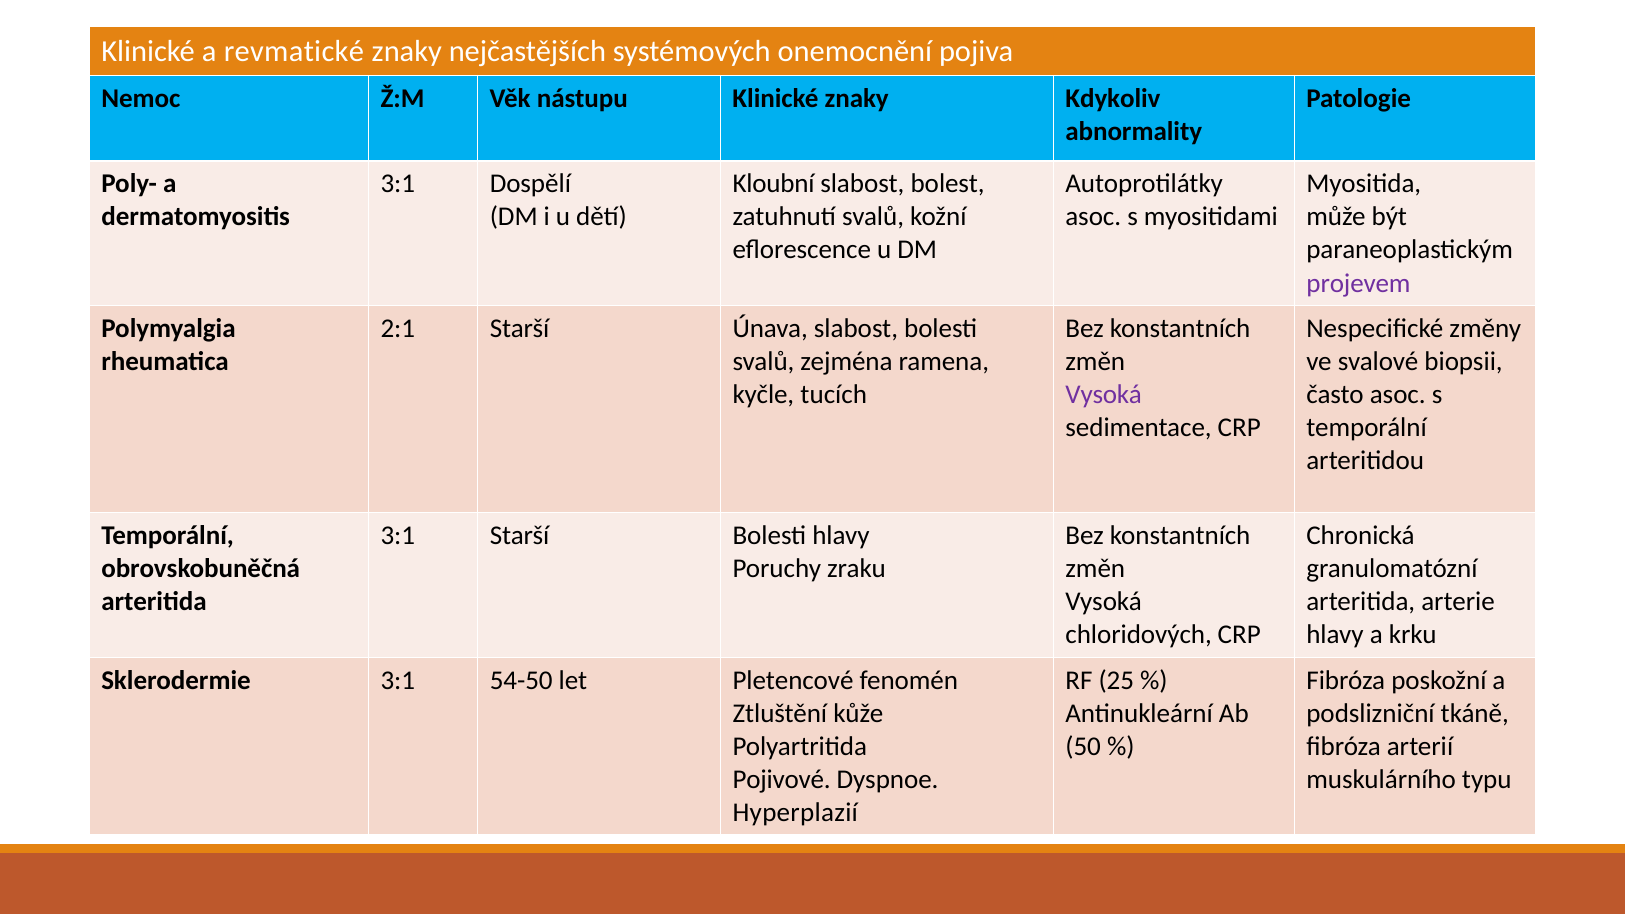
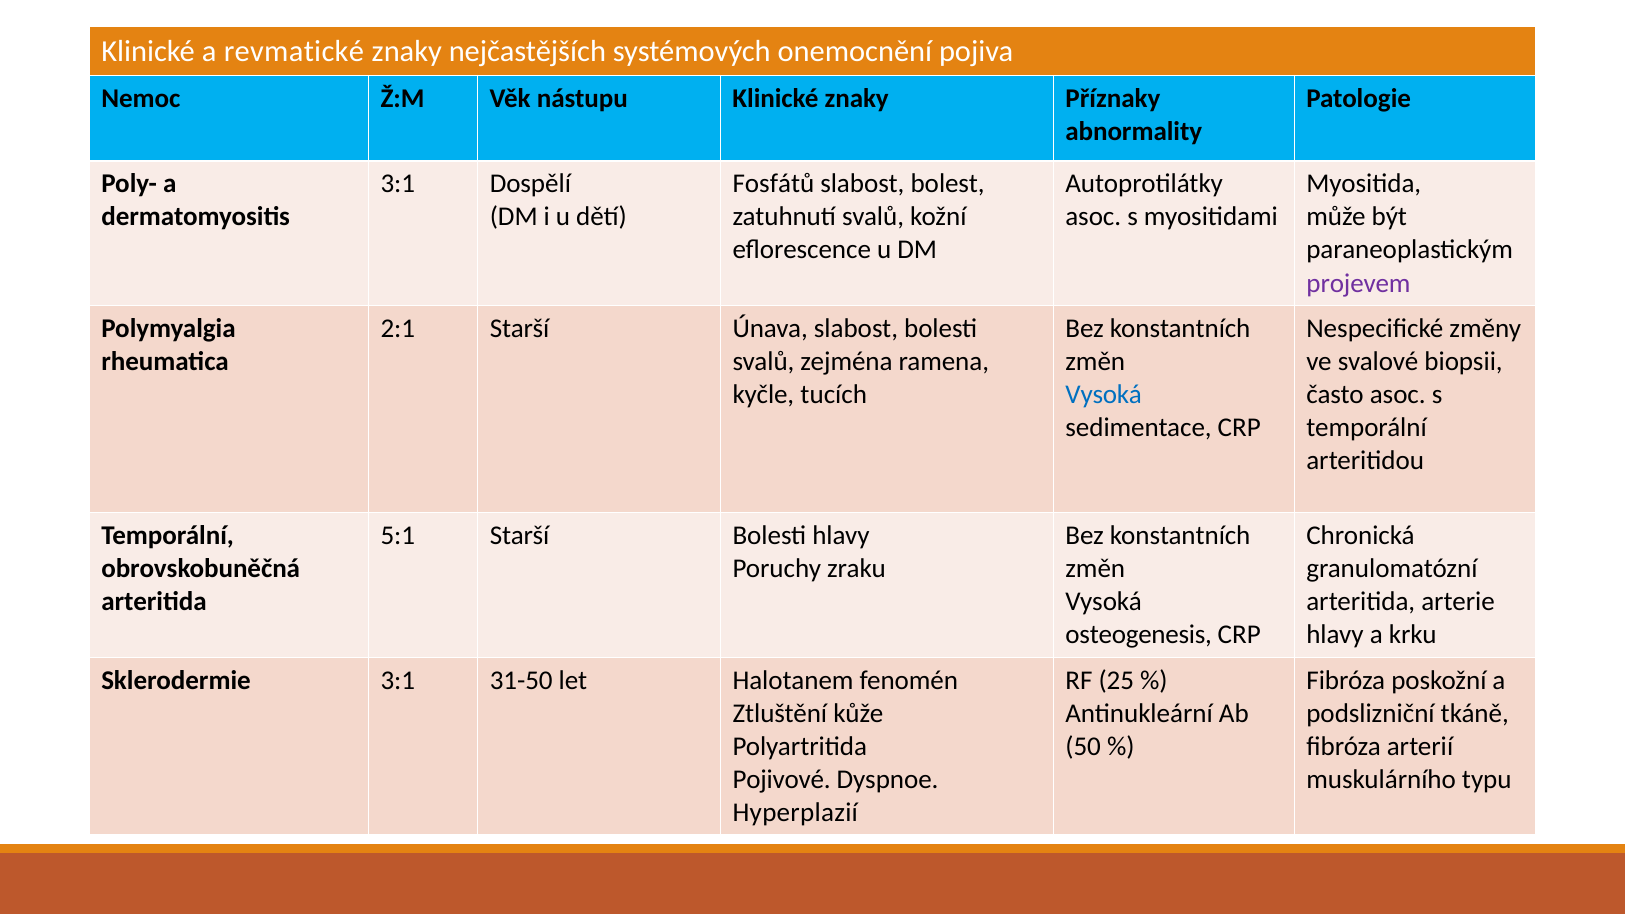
Kdykoliv: Kdykoliv -> Příznaky
Kloubní: Kloubní -> Fosfátů
Vysoká at (1104, 395) colour: purple -> blue
3:1 at (398, 536): 3:1 -> 5:1
chloridových: chloridových -> osteogenesis
54-50: 54-50 -> 31-50
Pletencové: Pletencové -> Halotanem
